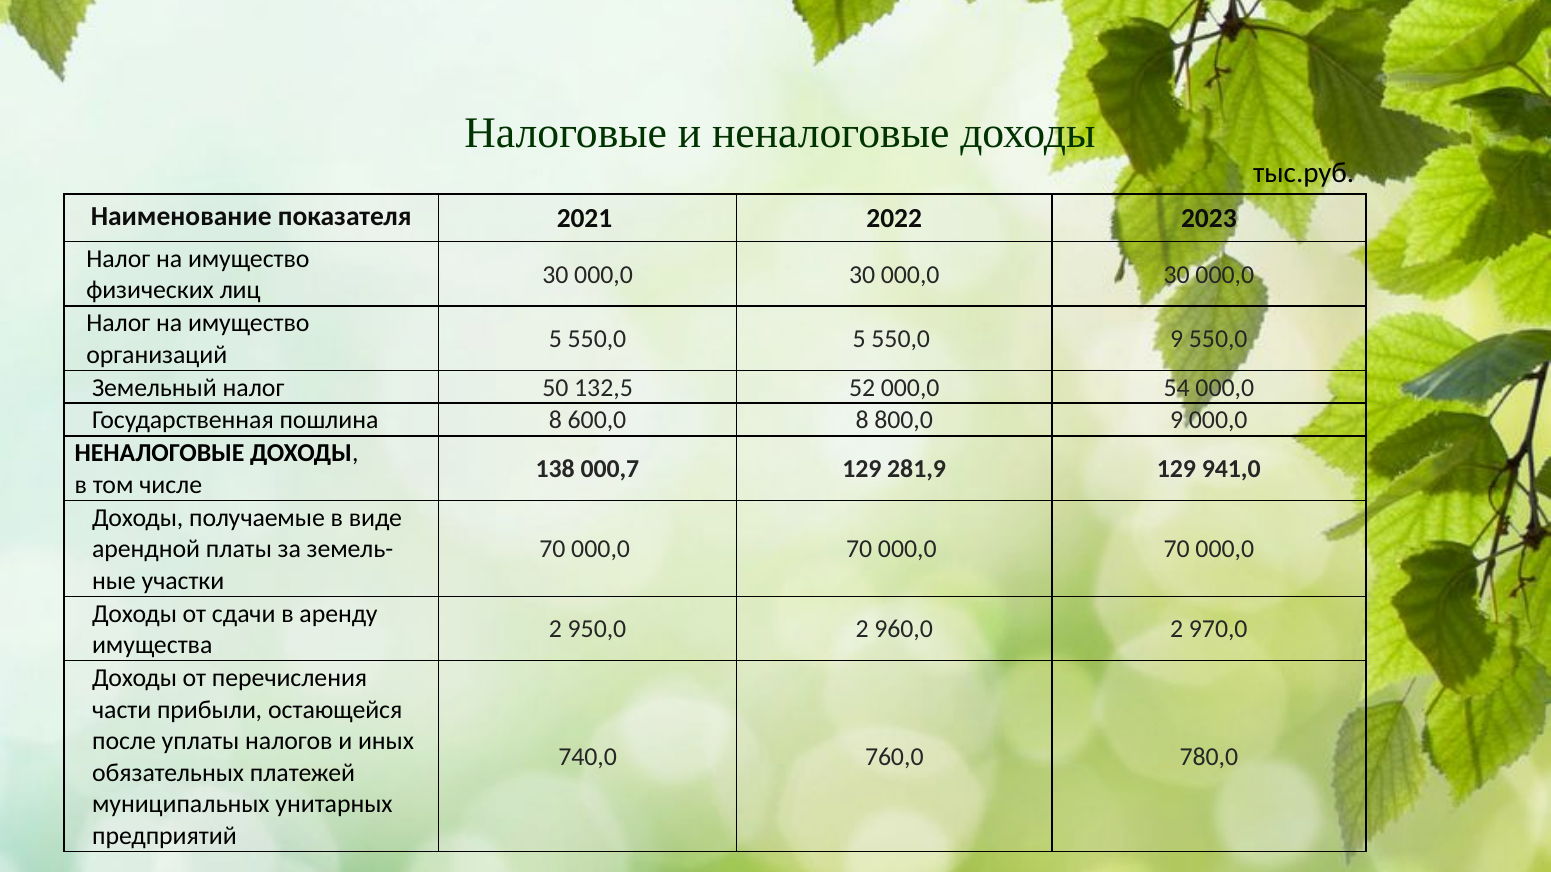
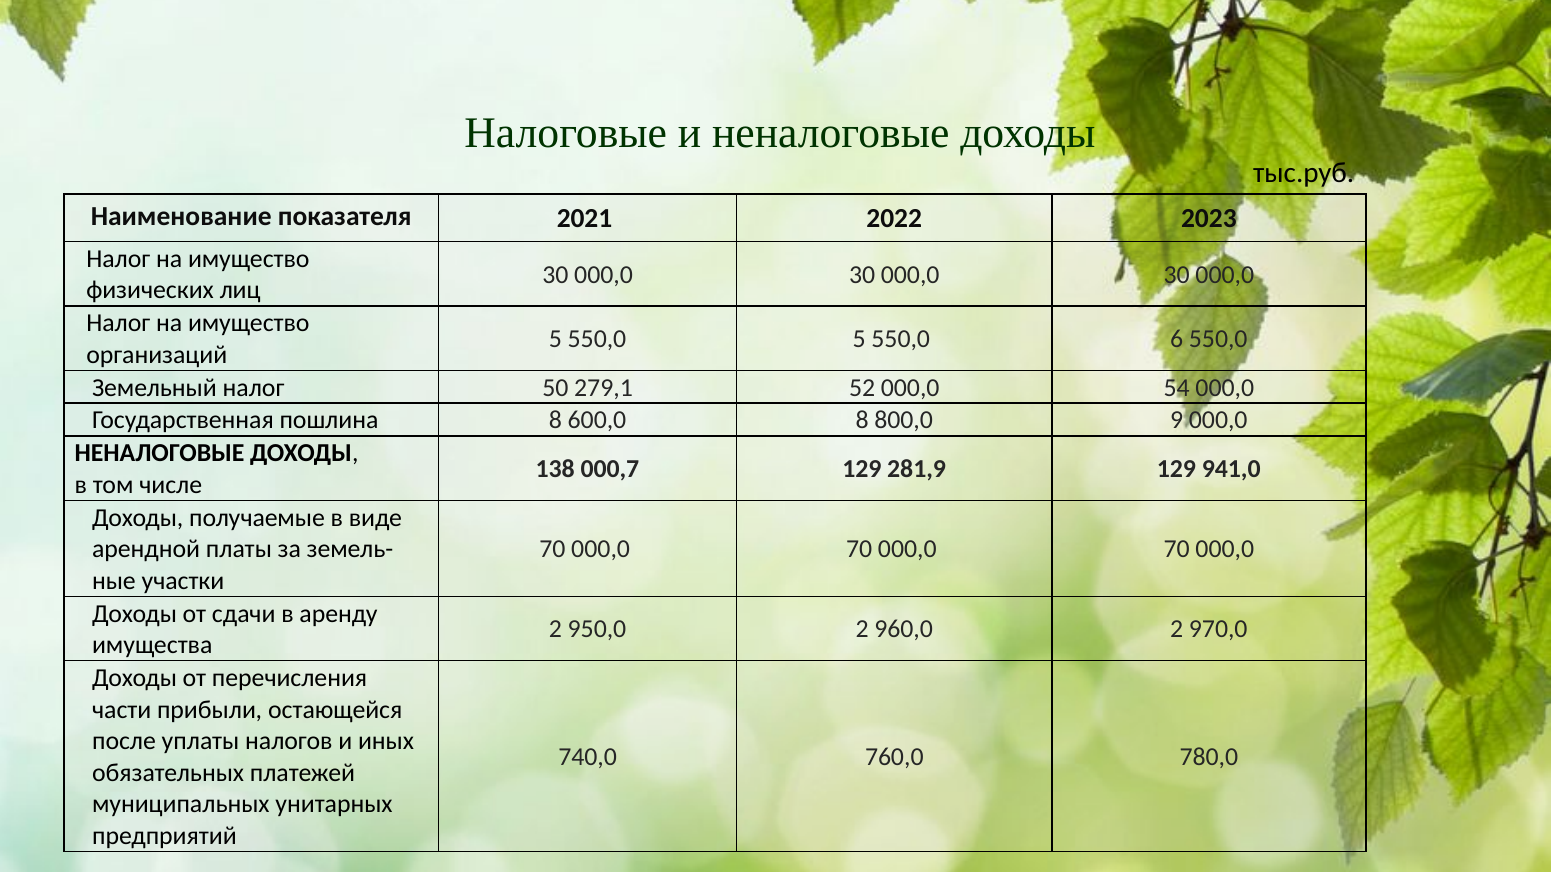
550,0 9: 9 -> 6
132,5: 132,5 -> 279,1
